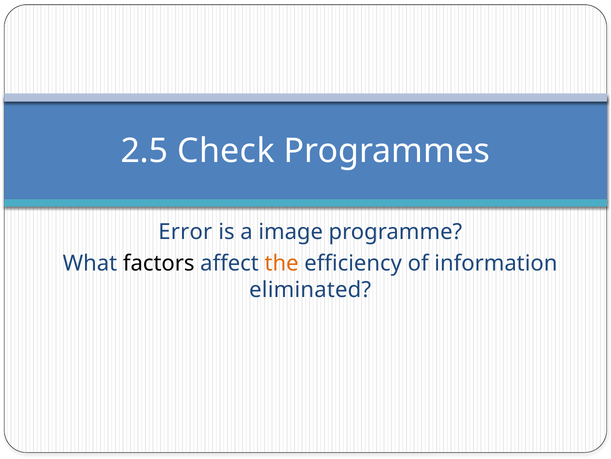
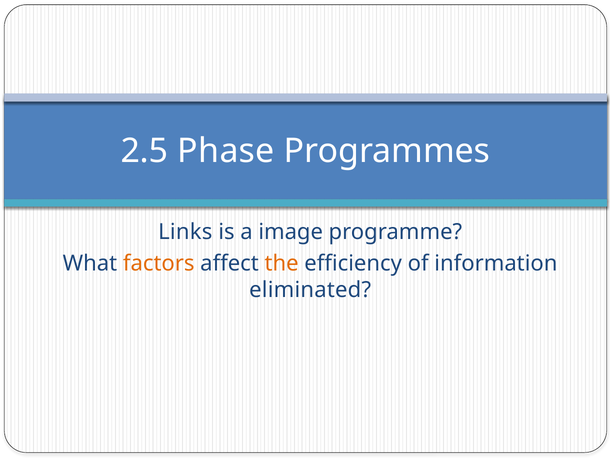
Check: Check -> Phase
Error: Error -> Links
factors colour: black -> orange
